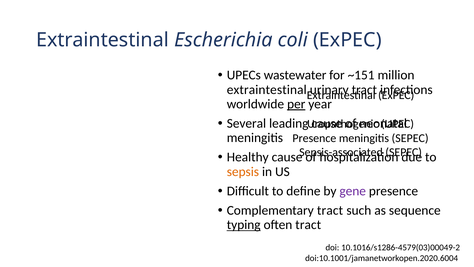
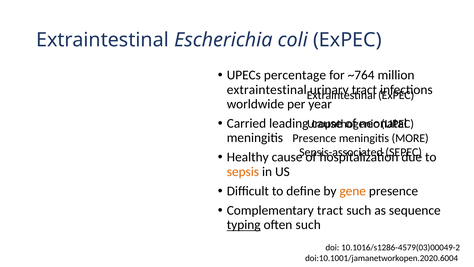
wastewater: wastewater -> percentage
~151: ~151 -> ~764
per underline: present -> none
Several: Several -> Carried
meningitis SEPEC: SEPEC -> MORE
gene colour: purple -> orange
often tract: tract -> such
